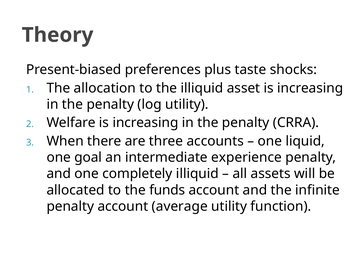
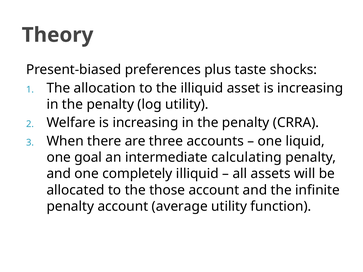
experience: experience -> calculating
funds: funds -> those
